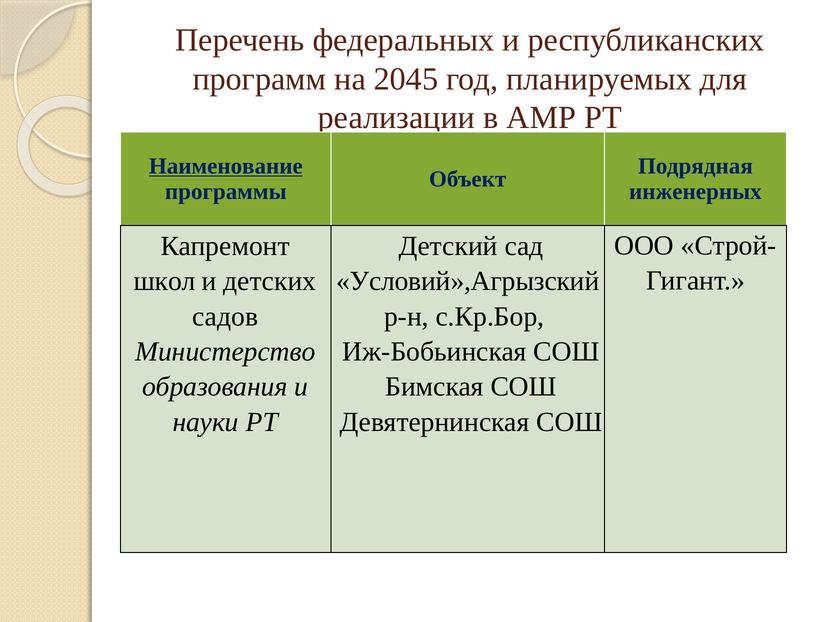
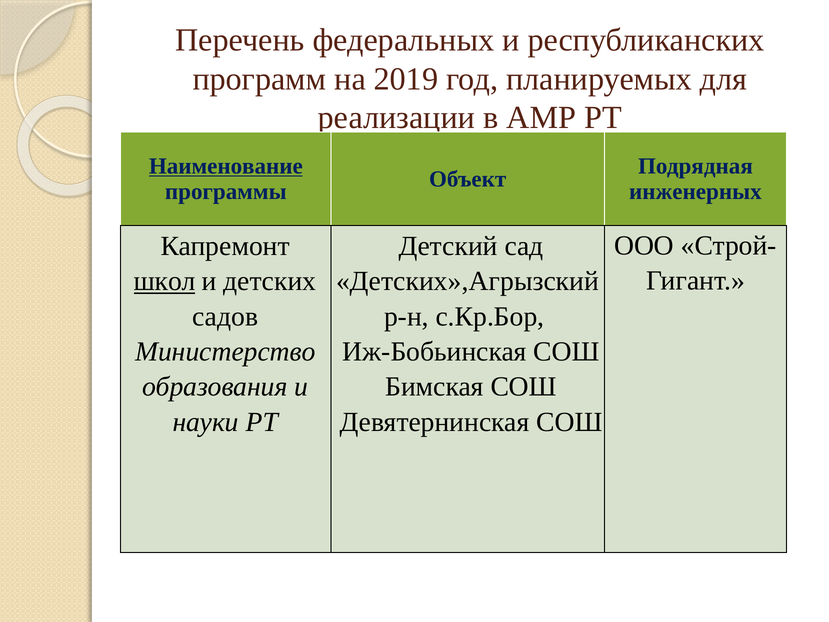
2045: 2045 -> 2019
школ underline: none -> present
Условий»,Агрызский: Условий»,Агрызский -> Детских»,Агрызский
